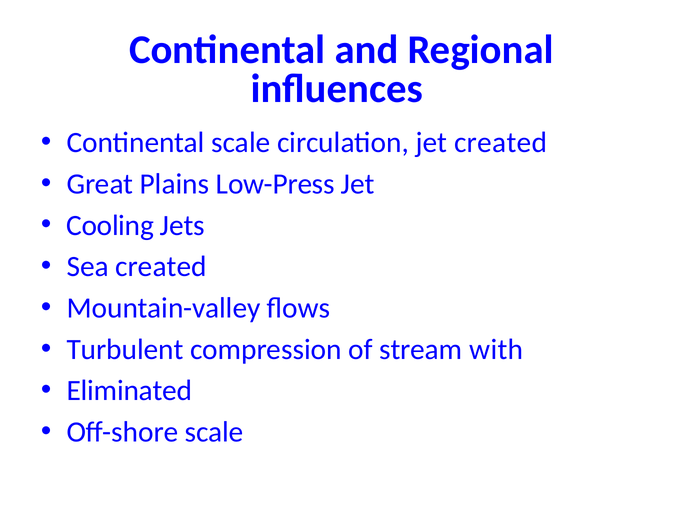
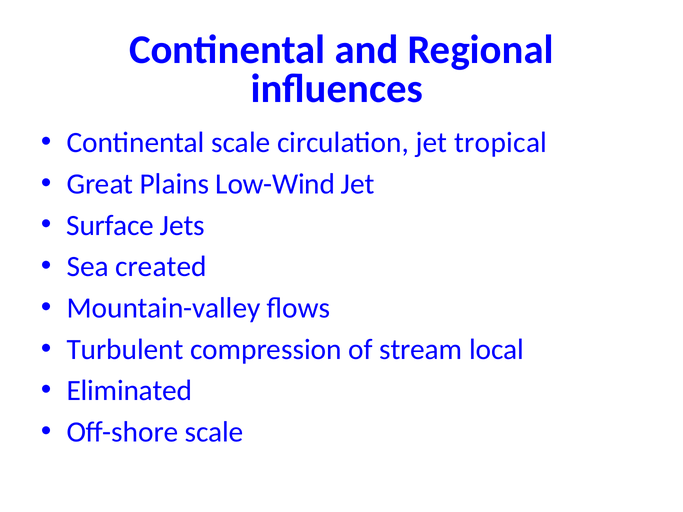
jet created: created -> tropical
Low-Press: Low-Press -> Low-Wind
Cooling: Cooling -> Surface
with: with -> local
